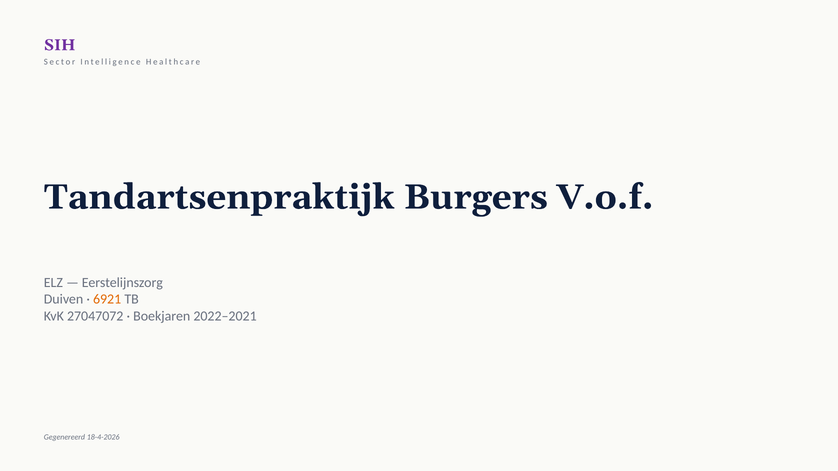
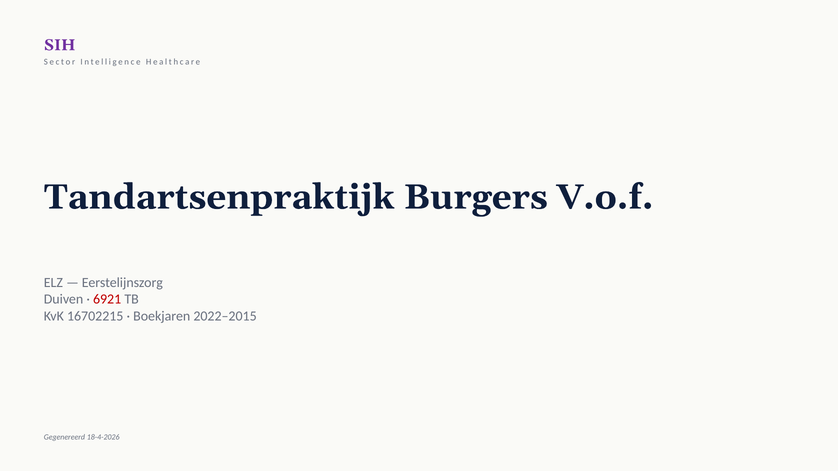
6921 colour: orange -> red
27047072: 27047072 -> 16702215
2022–2021: 2022–2021 -> 2022–2015
